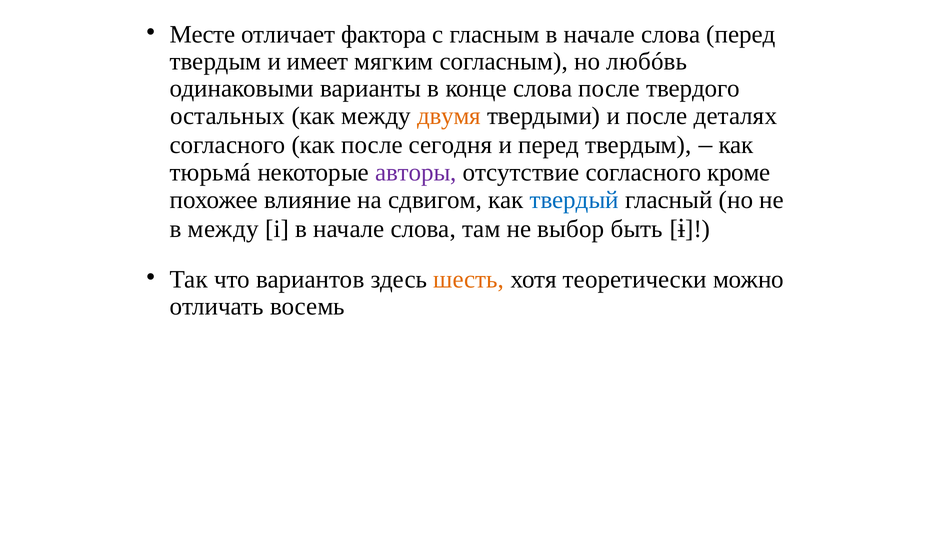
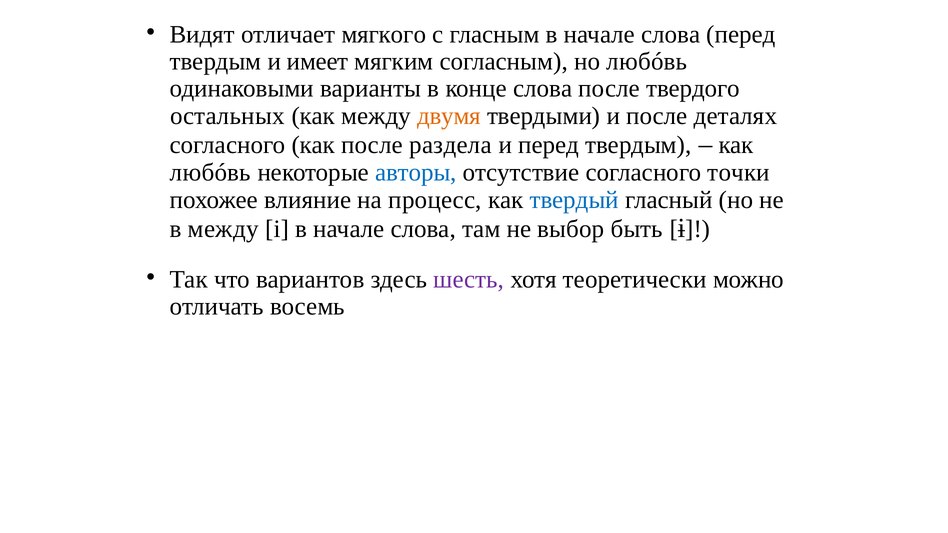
Месте: Месте -> Видят
фактора: фактора -> мягкого
сегодня: сегодня -> раздела
тюрьмá at (210, 173): тюрьмá -> любóвь
авторы colour: purple -> blue
кроме: кроме -> точки
сдвигом: сдвигом -> процесс
шесть colour: orange -> purple
